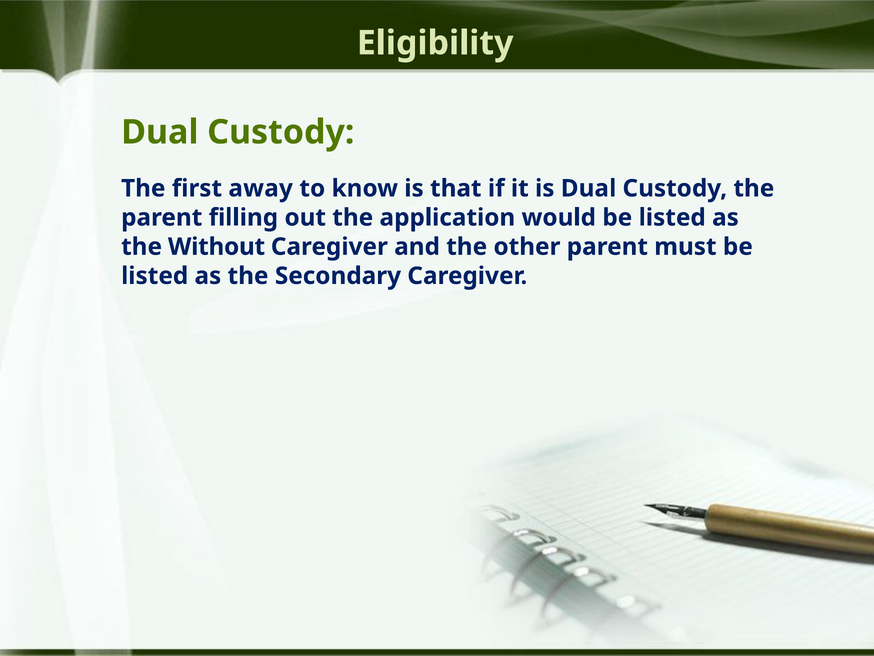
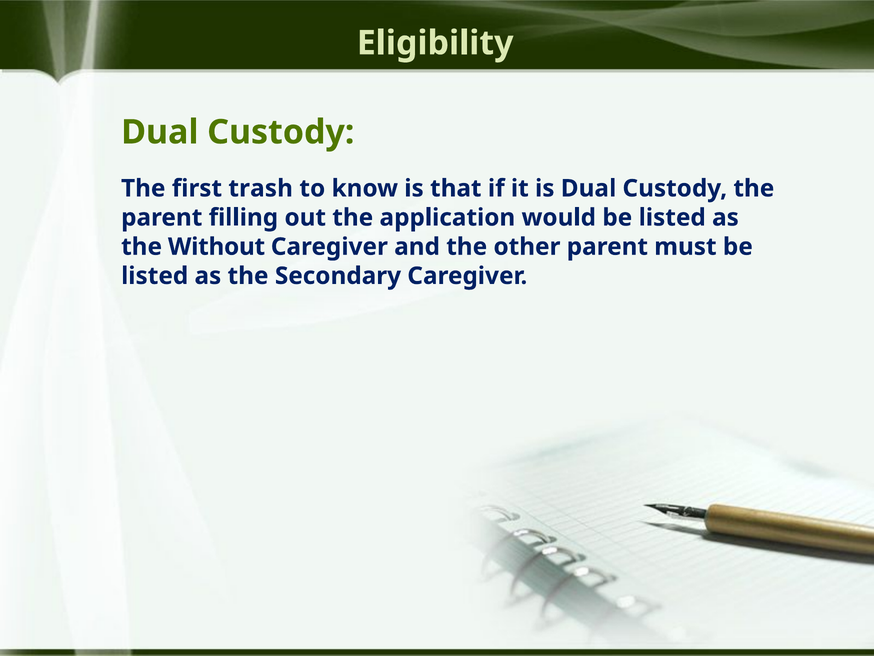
away: away -> trash
